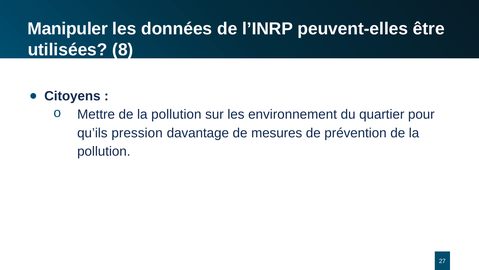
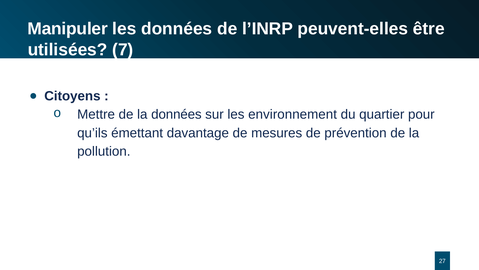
8: 8 -> 7
Mettre de la pollution: pollution -> données
pression: pression -> émettant
